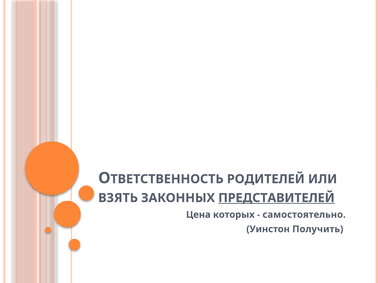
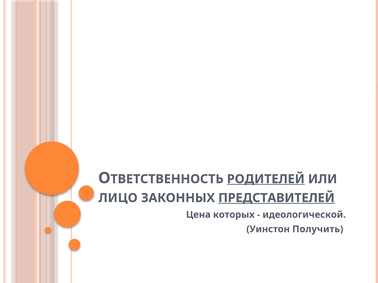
РОДИТЕЛЕЙ underline: none -> present
ВЗЯТЬ: ВЗЯТЬ -> ЛИЦО
самостоятельно: самостоятельно -> идеологической
